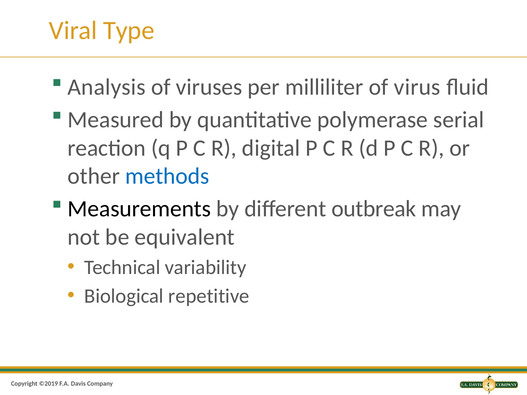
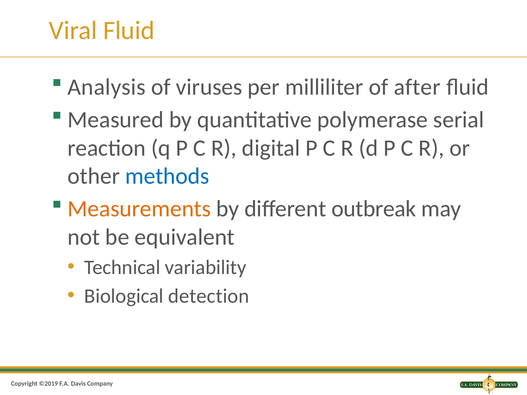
Viral Type: Type -> Fluid
virus: virus -> after
Measurements colour: black -> orange
repetitive: repetitive -> detection
